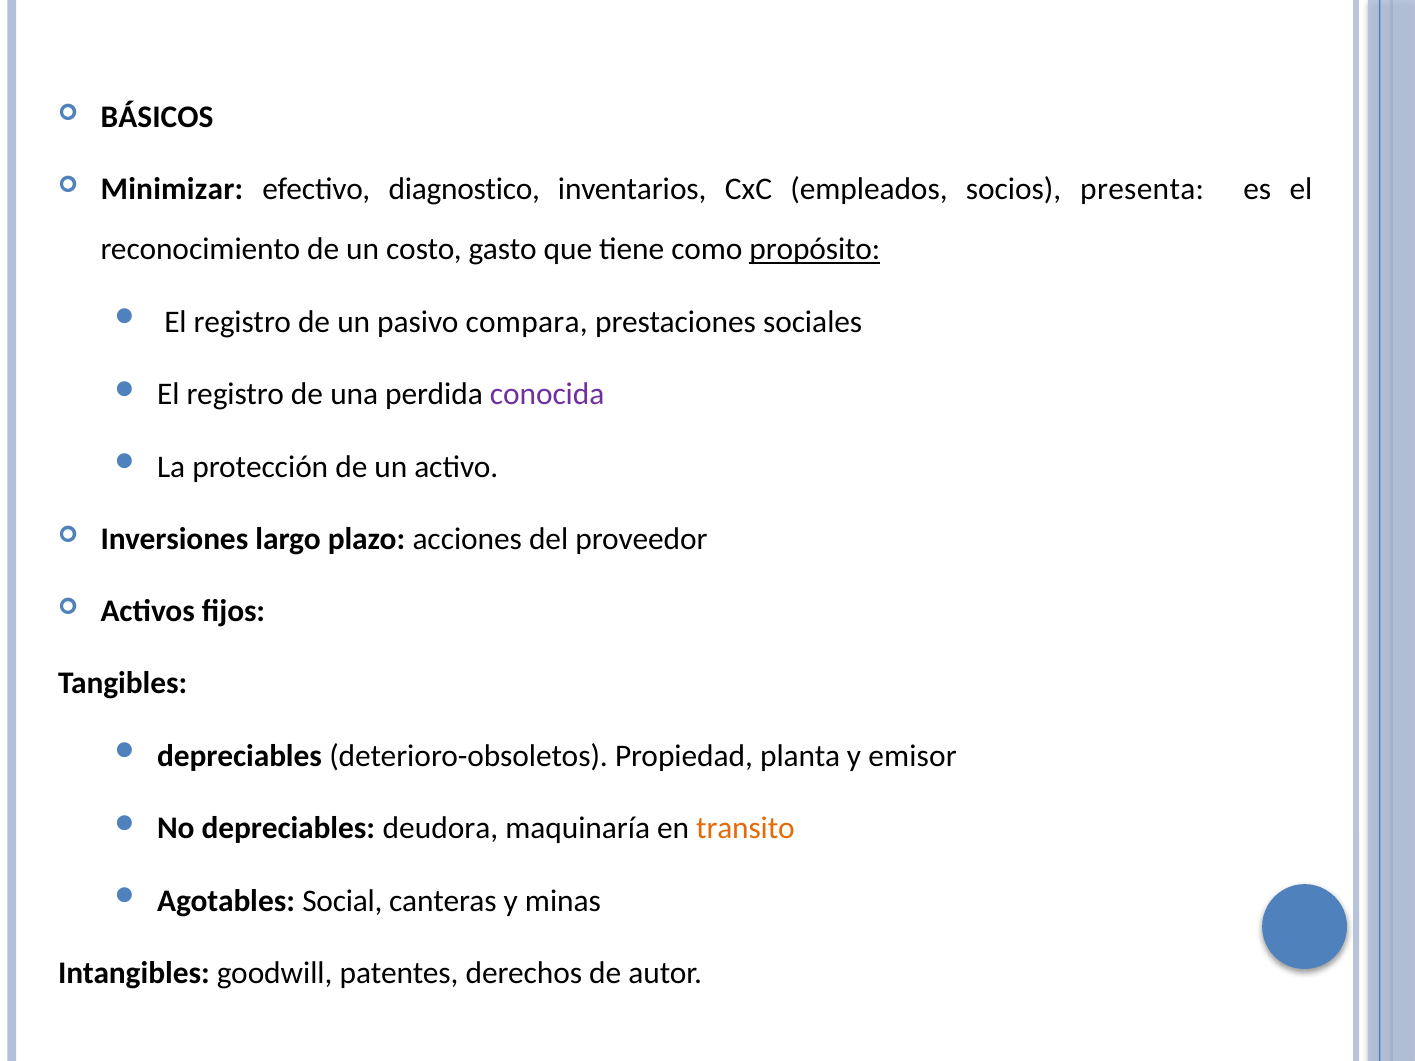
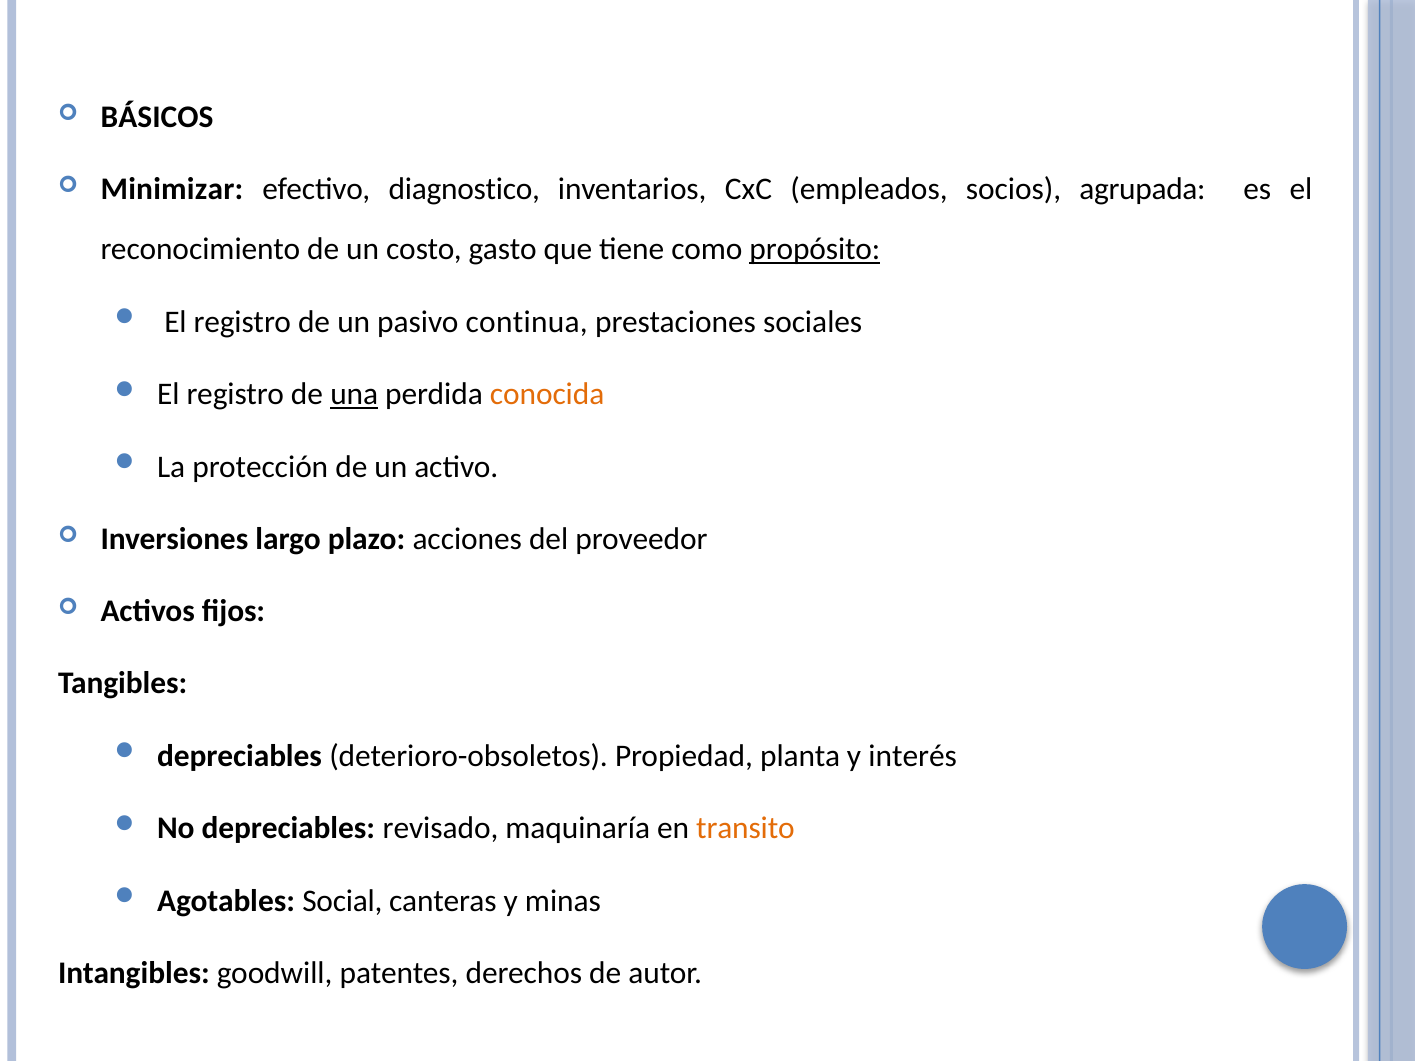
presenta: presenta -> agrupada
compara: compara -> continua
una underline: none -> present
conocida colour: purple -> orange
emisor: emisor -> interés
deudora: deudora -> revisado
